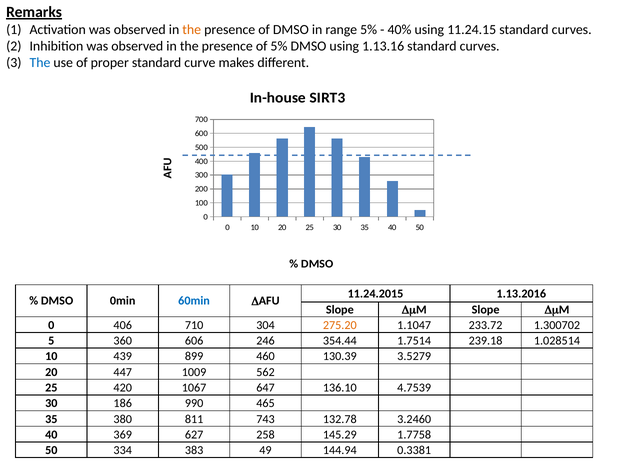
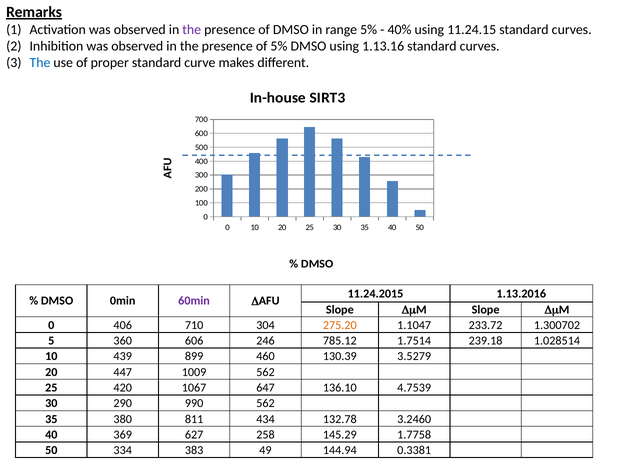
the at (192, 30) colour: orange -> purple
60min colour: blue -> purple
354.44: 354.44 -> 785.12
186: 186 -> 290
990 465: 465 -> 562
743: 743 -> 434
